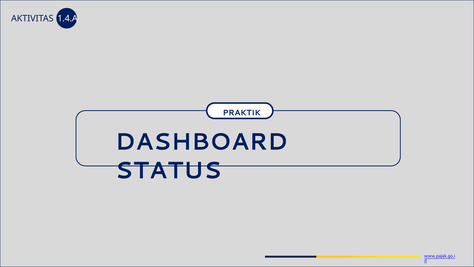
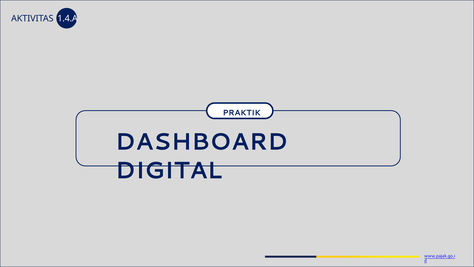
STATUS: STATUS -> DIGITAL
